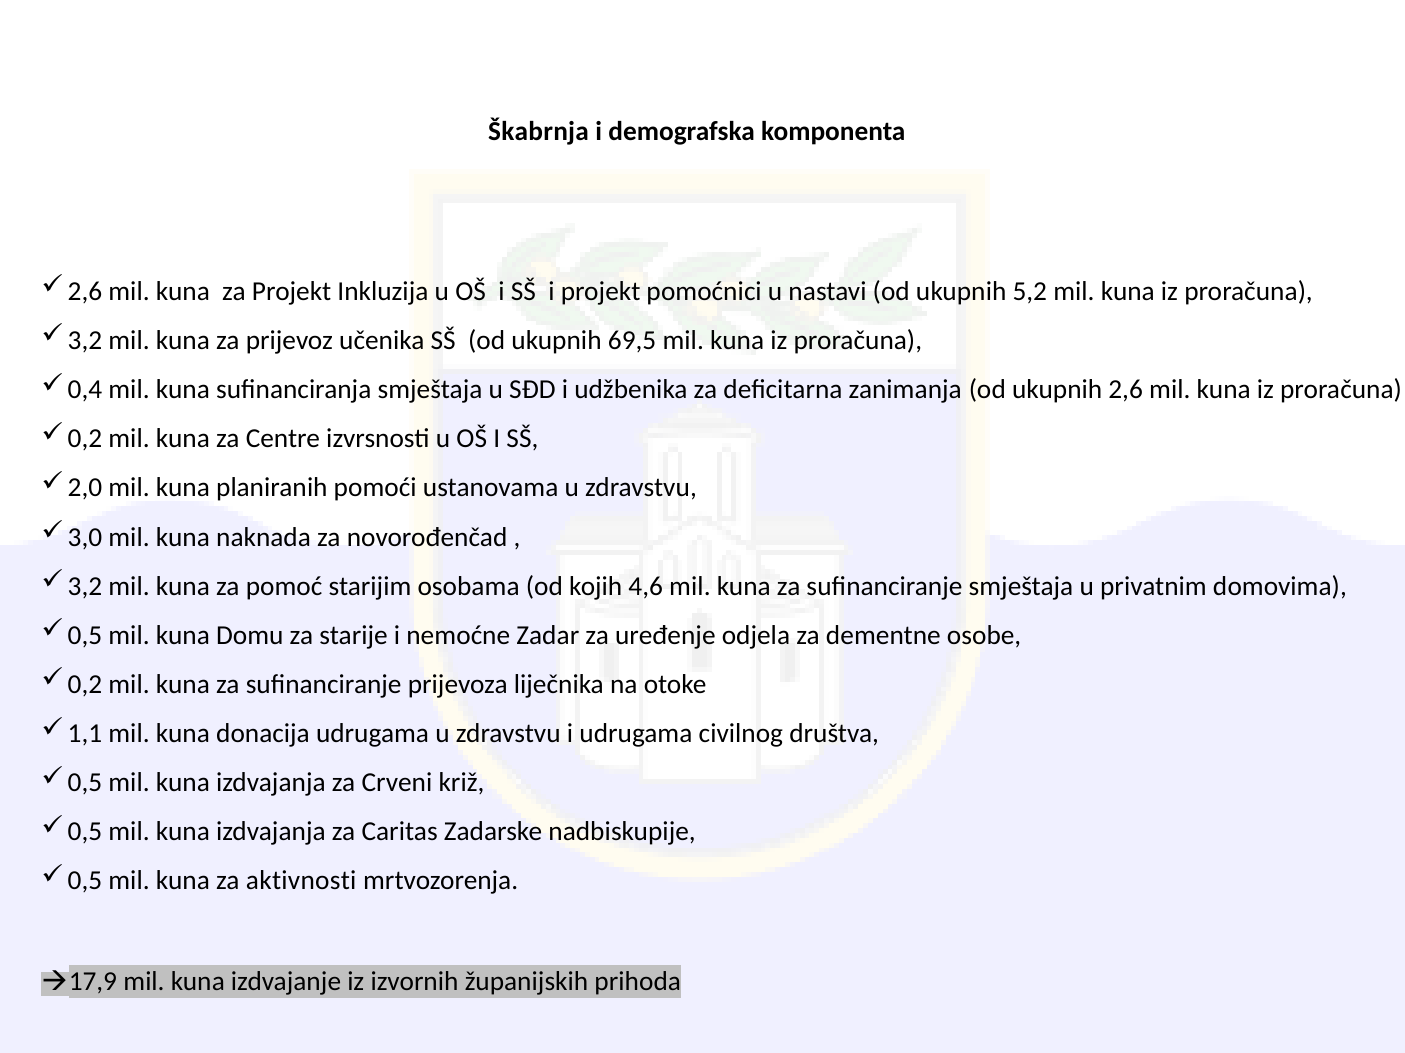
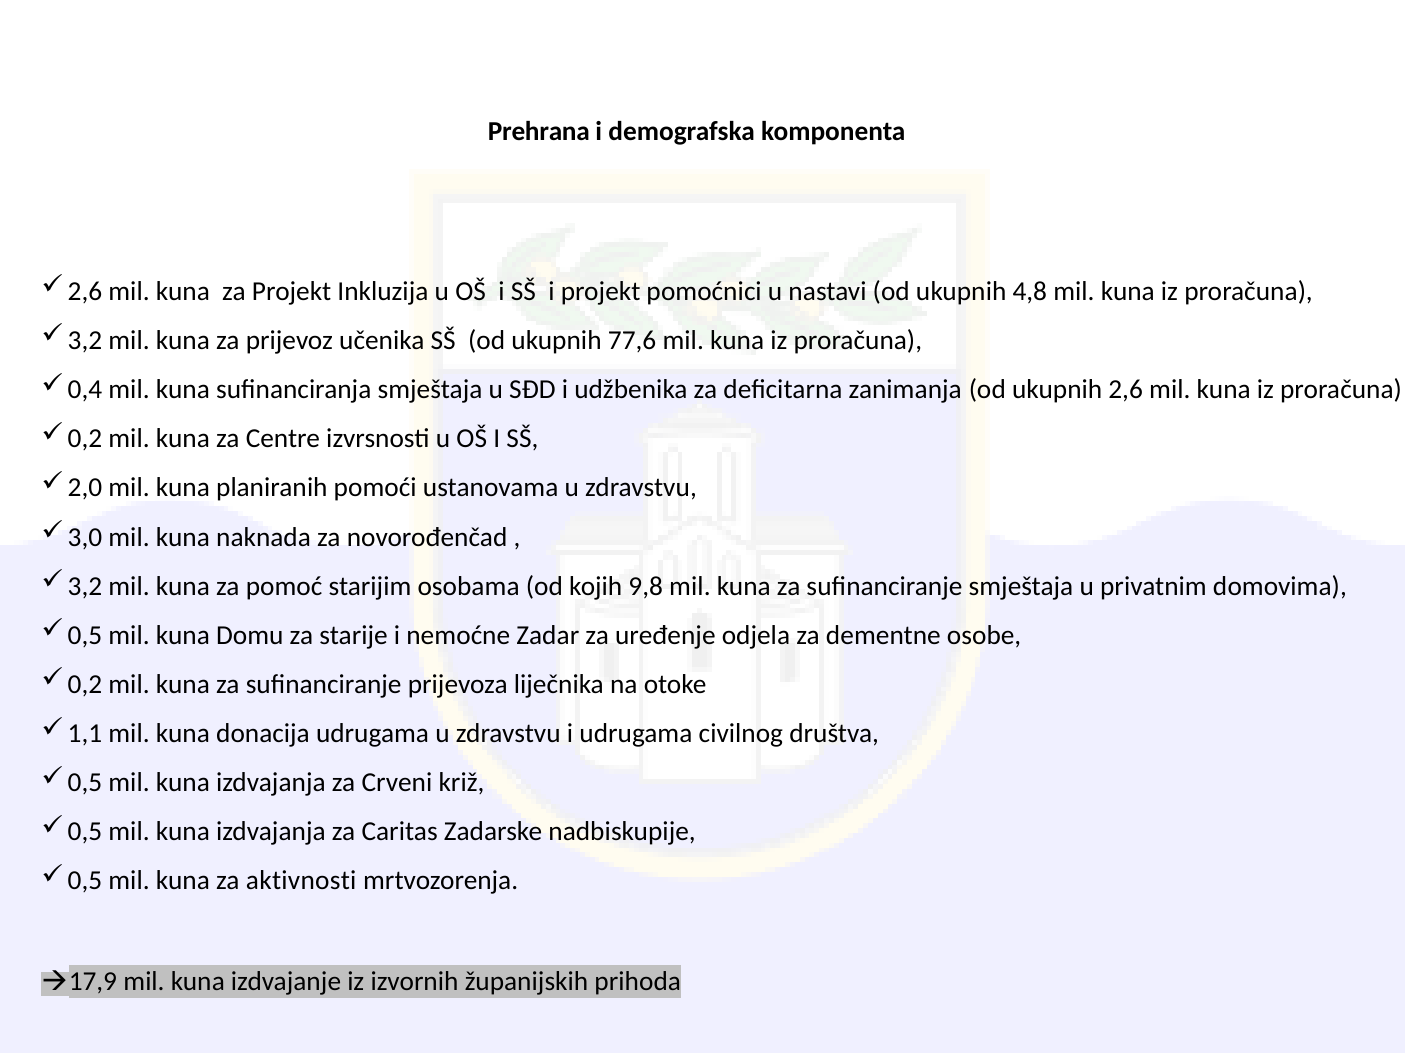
Škabrnja: Škabrnja -> Prehrana
5,2: 5,2 -> 4,8
69,5: 69,5 -> 77,6
4,6: 4,6 -> 9,8
